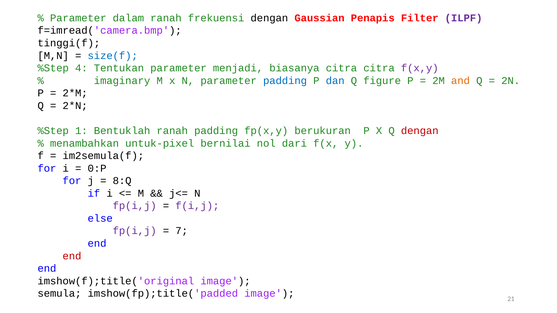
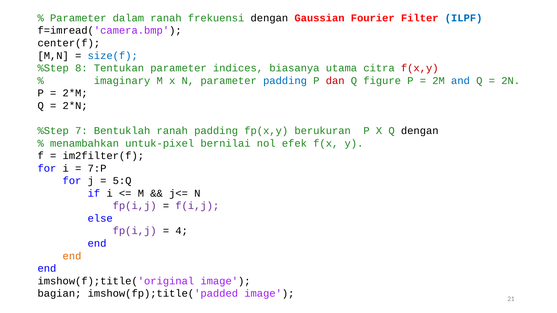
Penapis: Penapis -> Fourier
ILPF colour: purple -> blue
tinggi(f: tinggi(f -> center(f
4: 4 -> 8
menjadi: menjadi -> indices
biasanya citra: citra -> utama
f(x,y colour: purple -> red
dan colour: blue -> red
and colour: orange -> blue
1: 1 -> 7
dengan at (420, 131) colour: red -> black
dari: dari -> efek
im2semula(f: im2semula(f -> im2filter(f
0:P: 0:P -> 7:P
8:Q: 8:Q -> 5:Q
7: 7 -> 4
end at (72, 256) colour: red -> orange
semula: semula -> bagian
